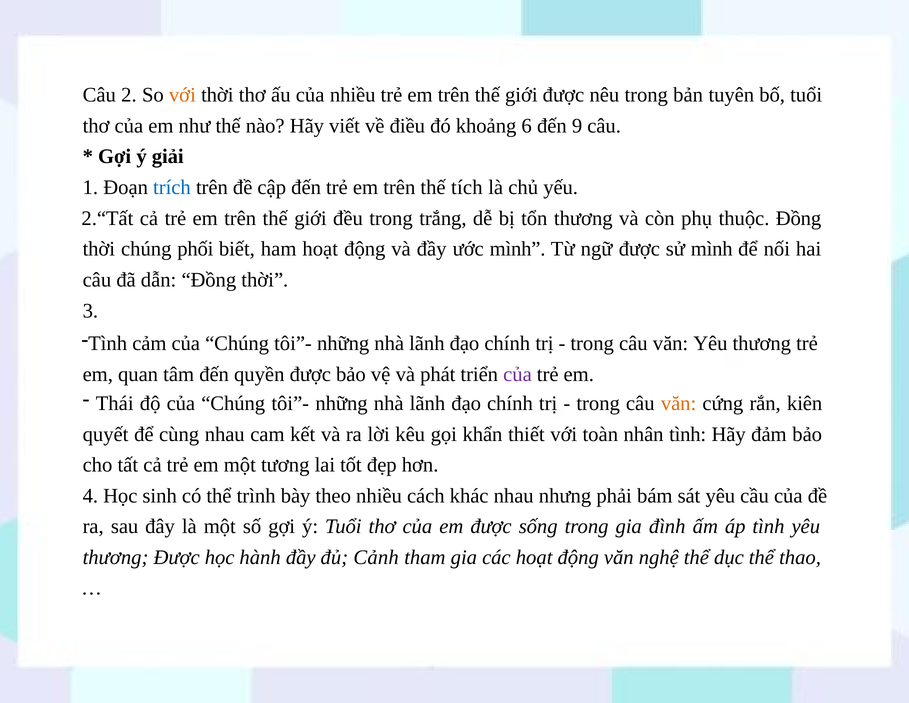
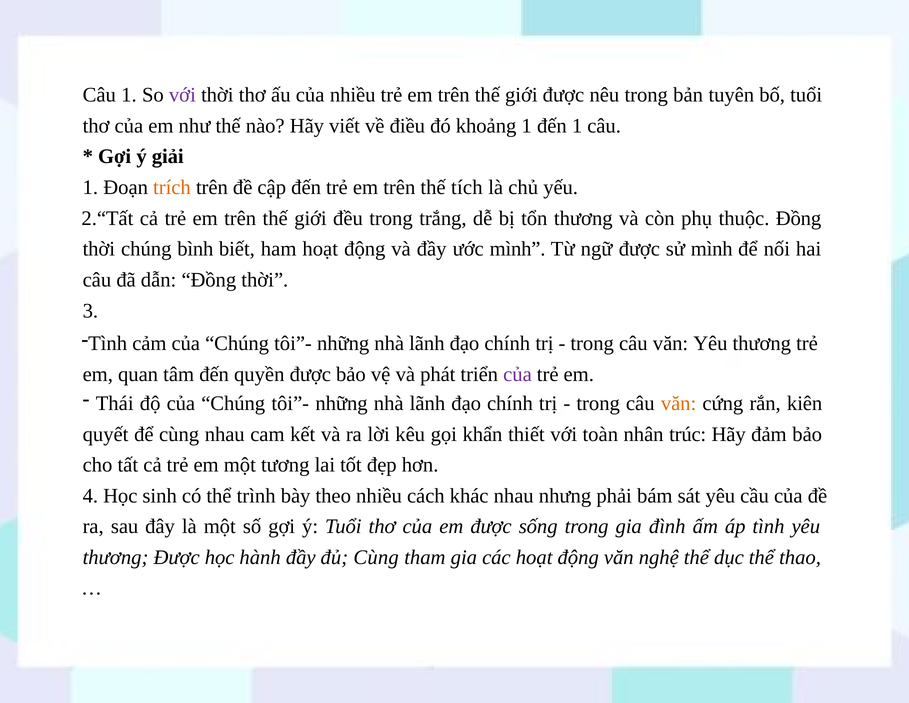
Câu 2: 2 -> 1
với at (182, 95) colour: orange -> purple
khoảng 6: 6 -> 1
đến 9: 9 -> 1
trích colour: blue -> orange
phối: phối -> bình
nhân tình: tình -> trúc
đủ Cảnh: Cảnh -> Cùng
